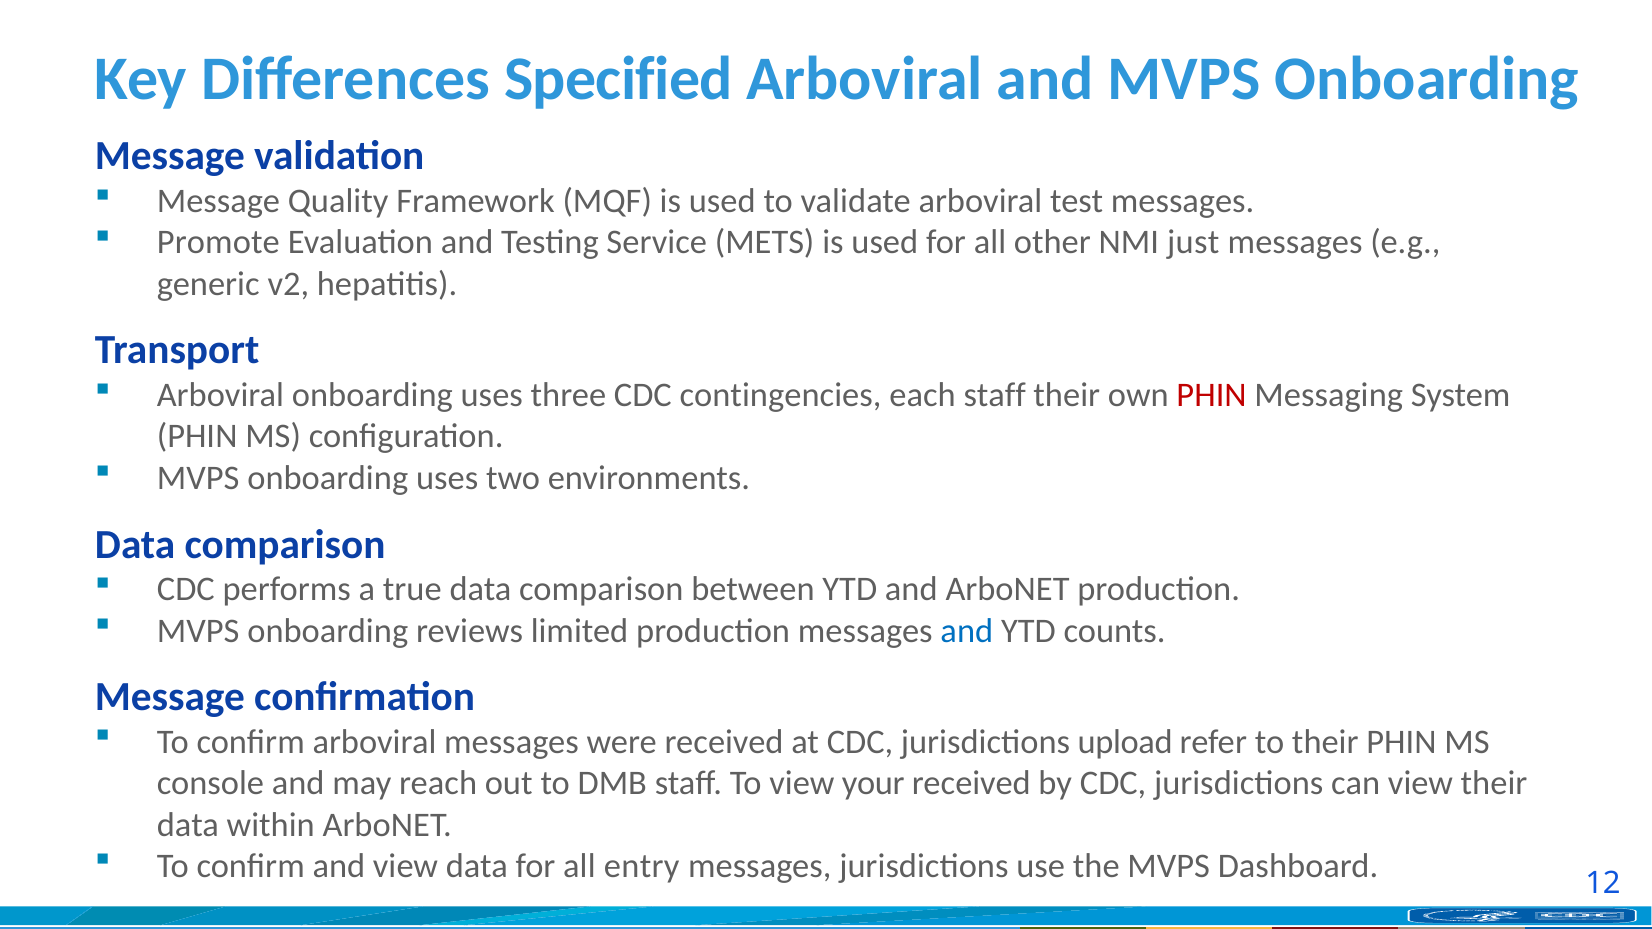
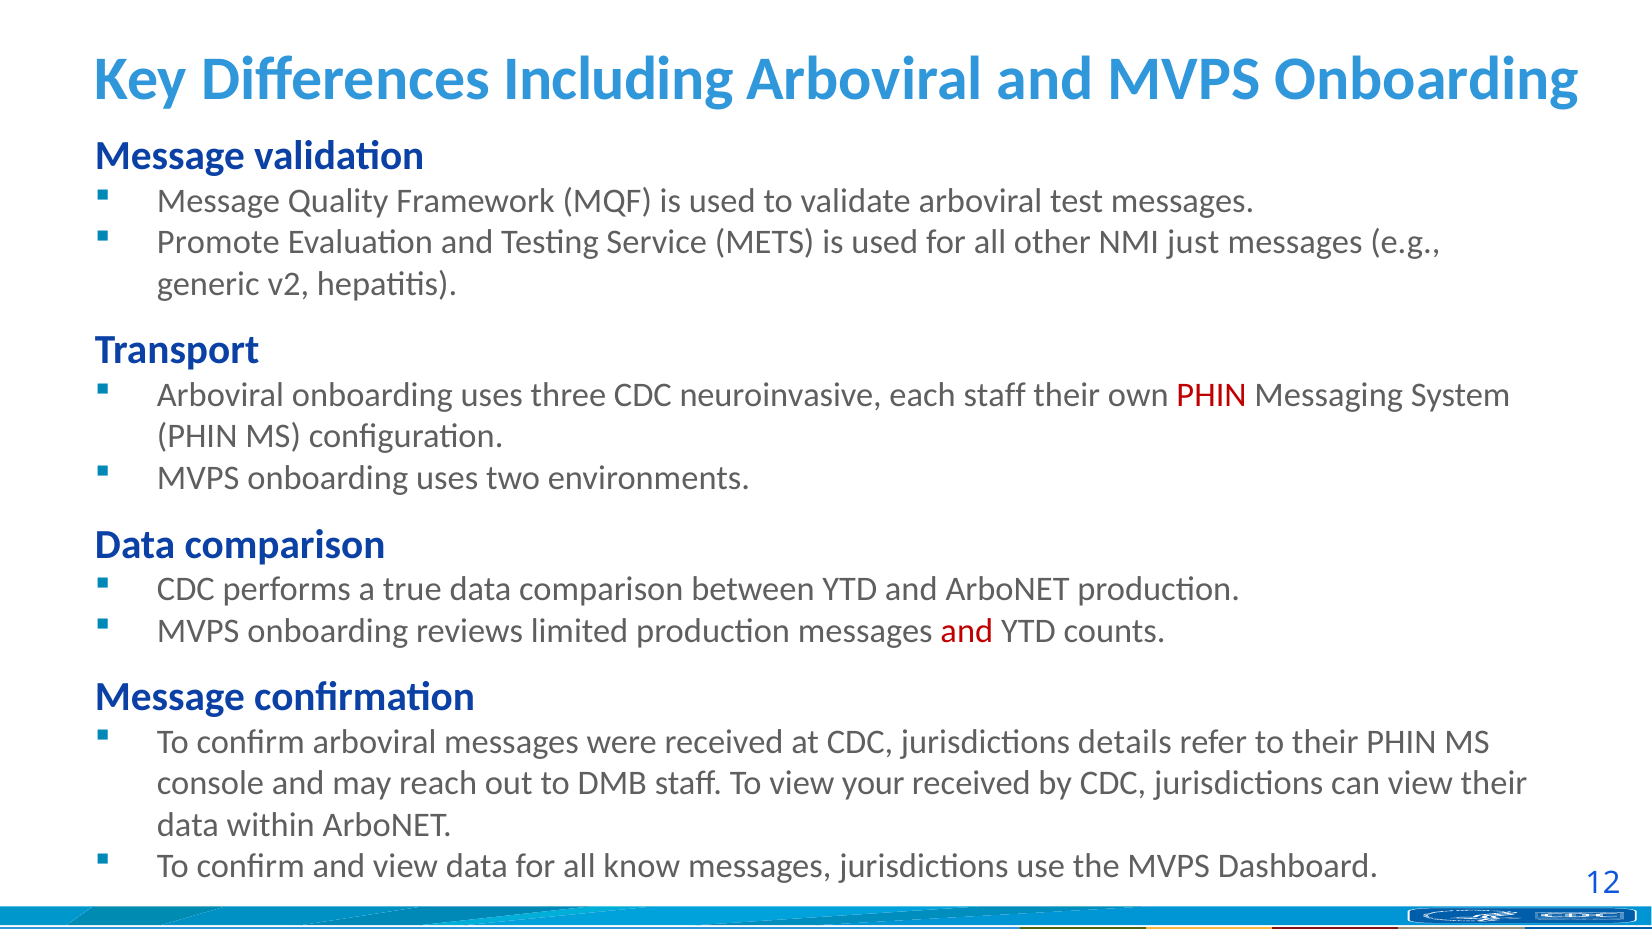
Specified: Specified -> Including
contingencies: contingencies -> neuroinvasive
and at (967, 631) colour: blue -> red
upload: upload -> details
entry: entry -> know
